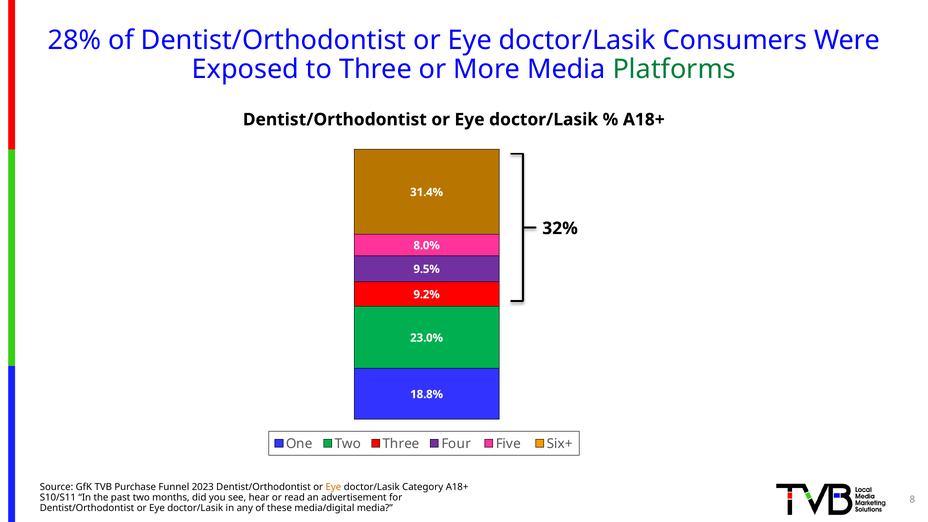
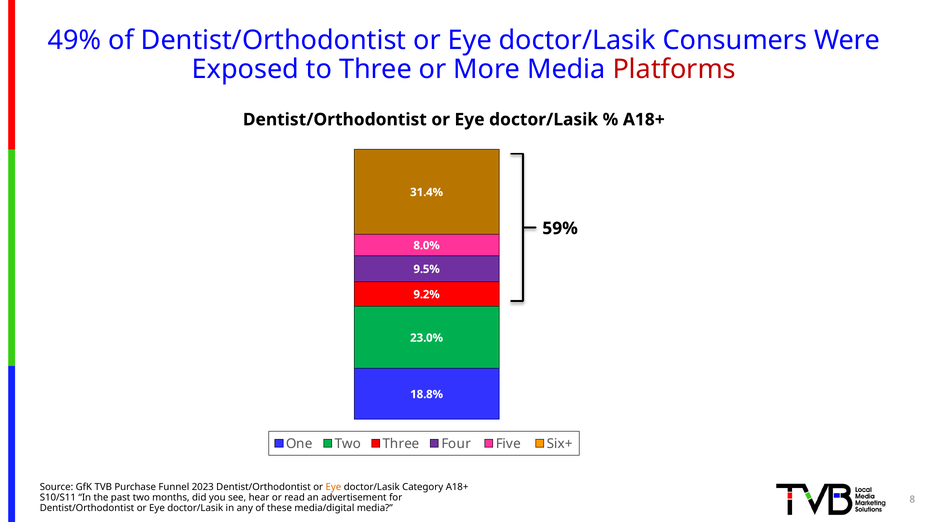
28%: 28% -> 49%
Platforms colour: green -> red
32%: 32% -> 59%
